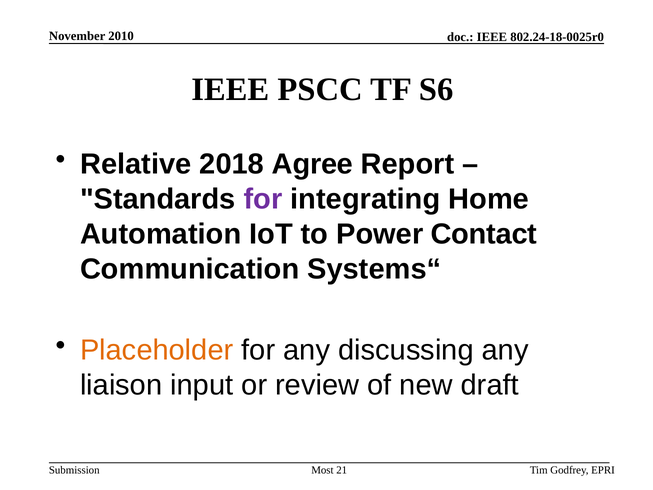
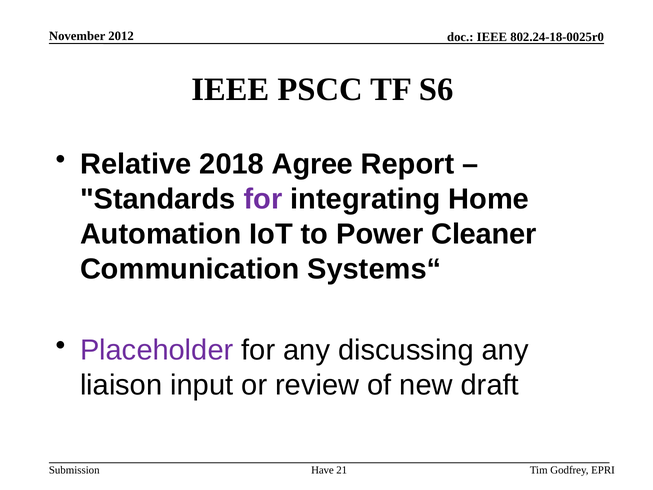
2010: 2010 -> 2012
Contact: Contact -> Cleaner
Placeholder colour: orange -> purple
Most: Most -> Have
